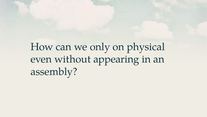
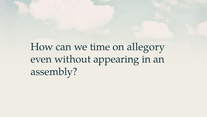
only: only -> time
physical: physical -> allegory
